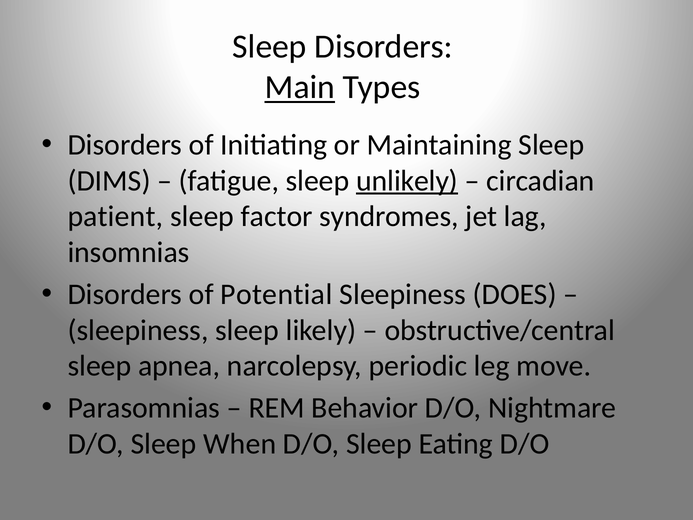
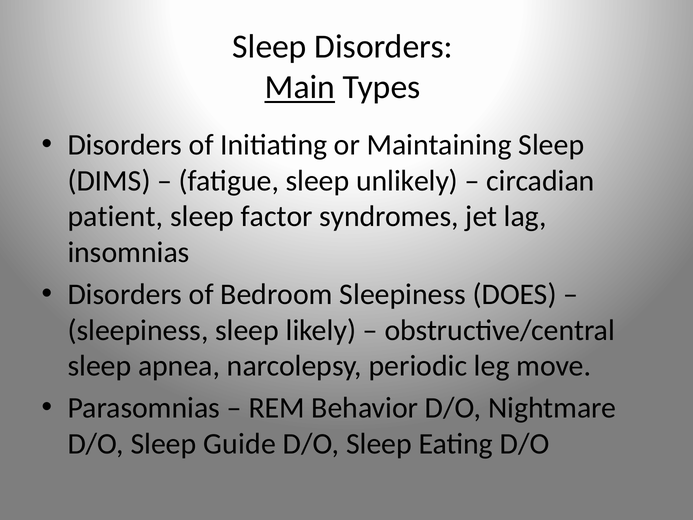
unlikely underline: present -> none
Potential: Potential -> Bedroom
When: When -> Guide
